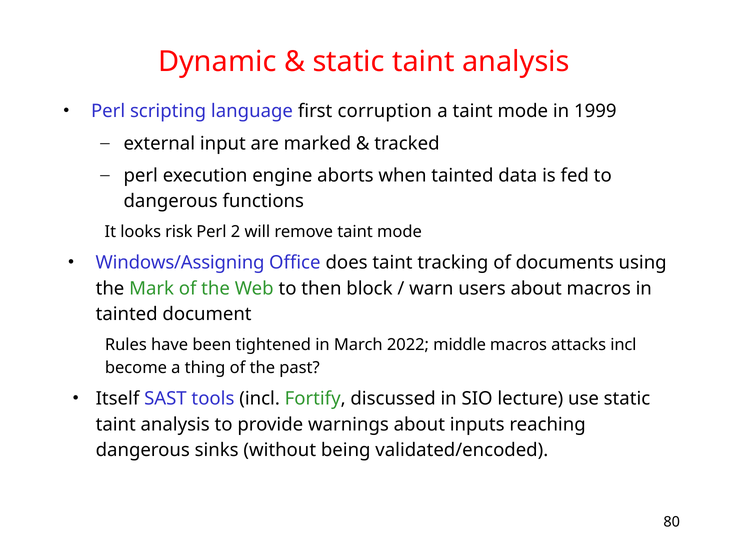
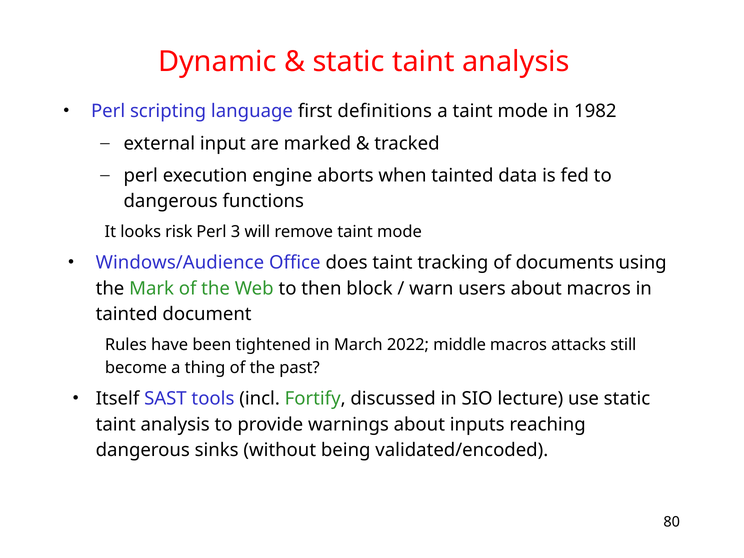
corruption: corruption -> definitions
1999: 1999 -> 1982
2: 2 -> 3
Windows/Assigning: Windows/Assigning -> Windows/Audience
attacks incl: incl -> still
